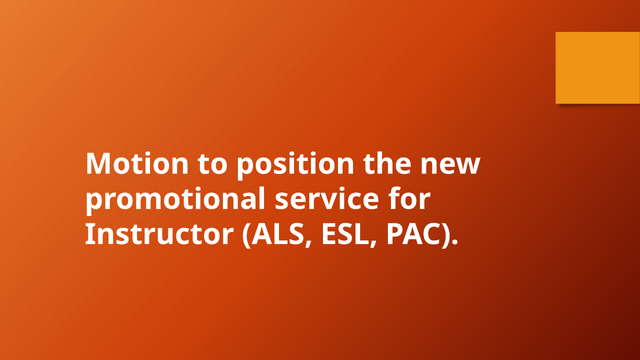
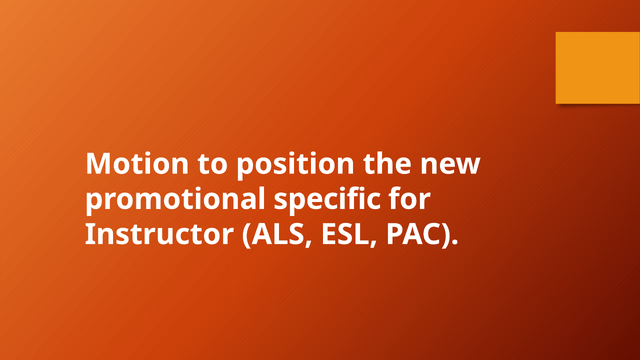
service: service -> specific
